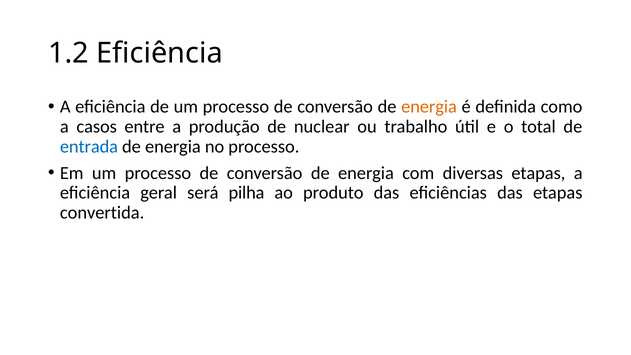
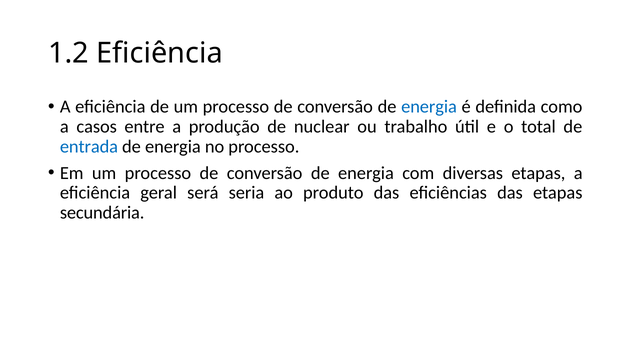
energia at (429, 107) colour: orange -> blue
pilha: pilha -> seria
convertida: convertida -> secundária
